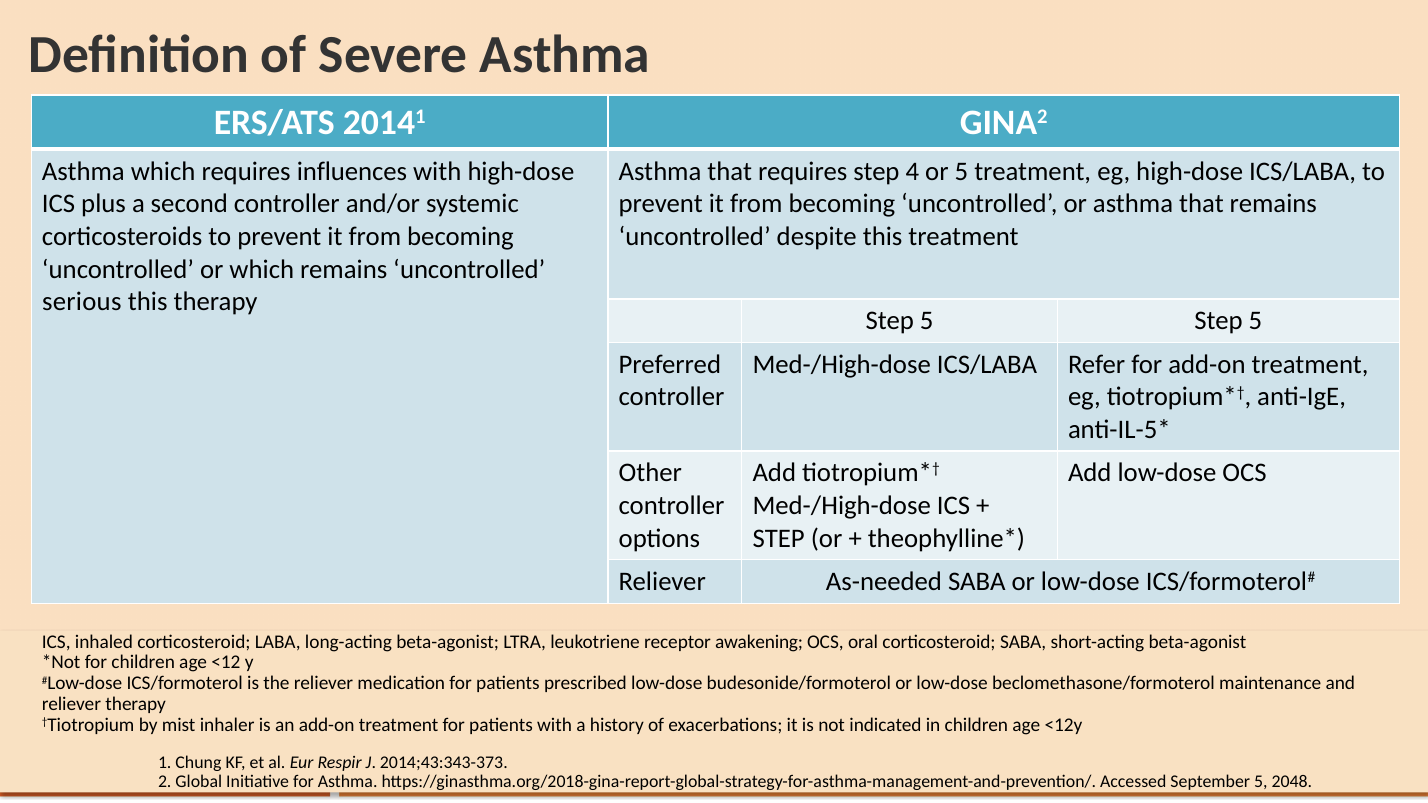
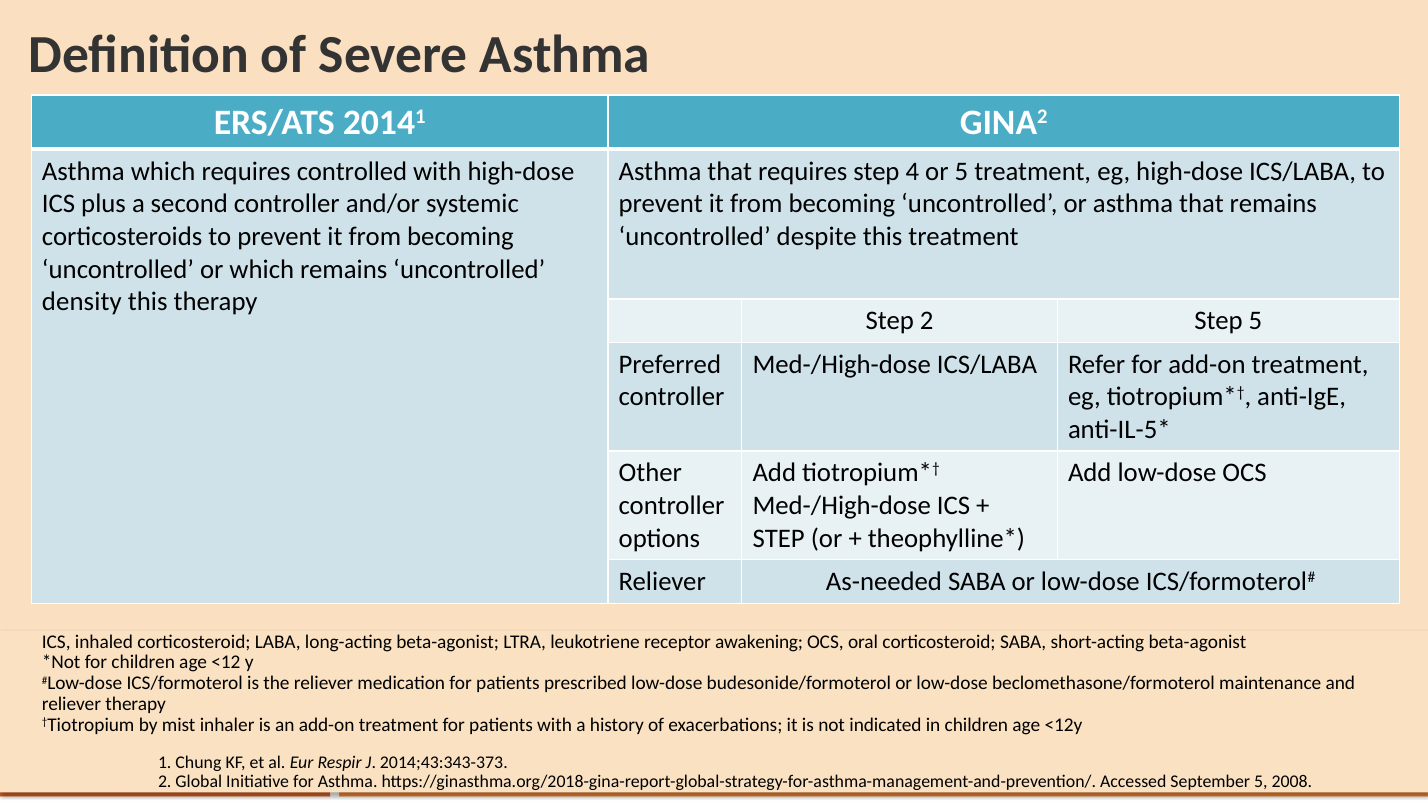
influences: influences -> controlled
serious: serious -> density
5 at (927, 321): 5 -> 2
2048: 2048 -> 2008
